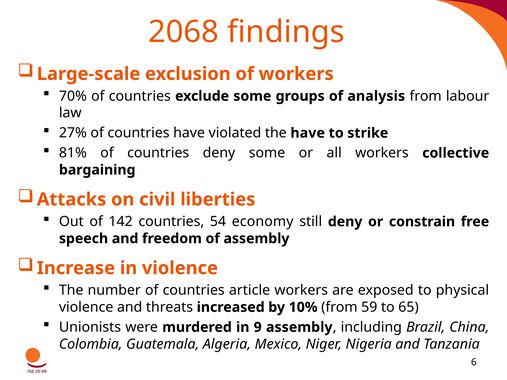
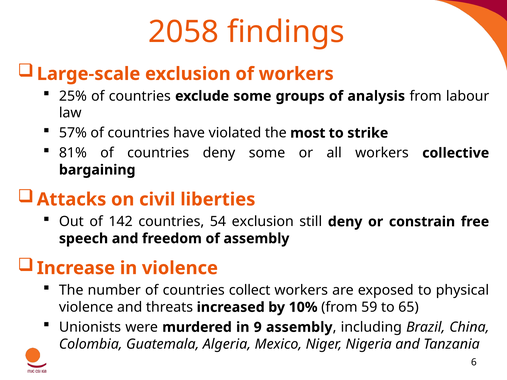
2068: 2068 -> 2058
70%: 70% -> 25%
27%: 27% -> 57%
the have: have -> most
54 economy: economy -> exclusion
article: article -> collect
